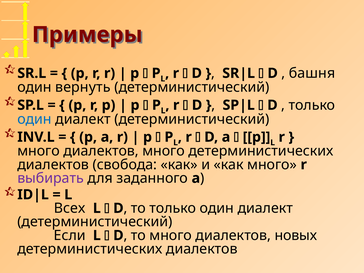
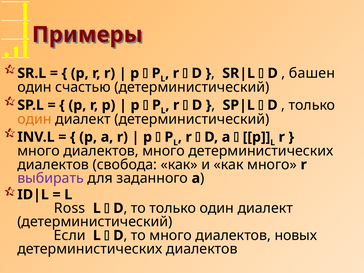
башня: башня -> башен
вернуть: вернуть -> счастью
один at (34, 119) colour: blue -> orange
Всех: Всех -> Ross
